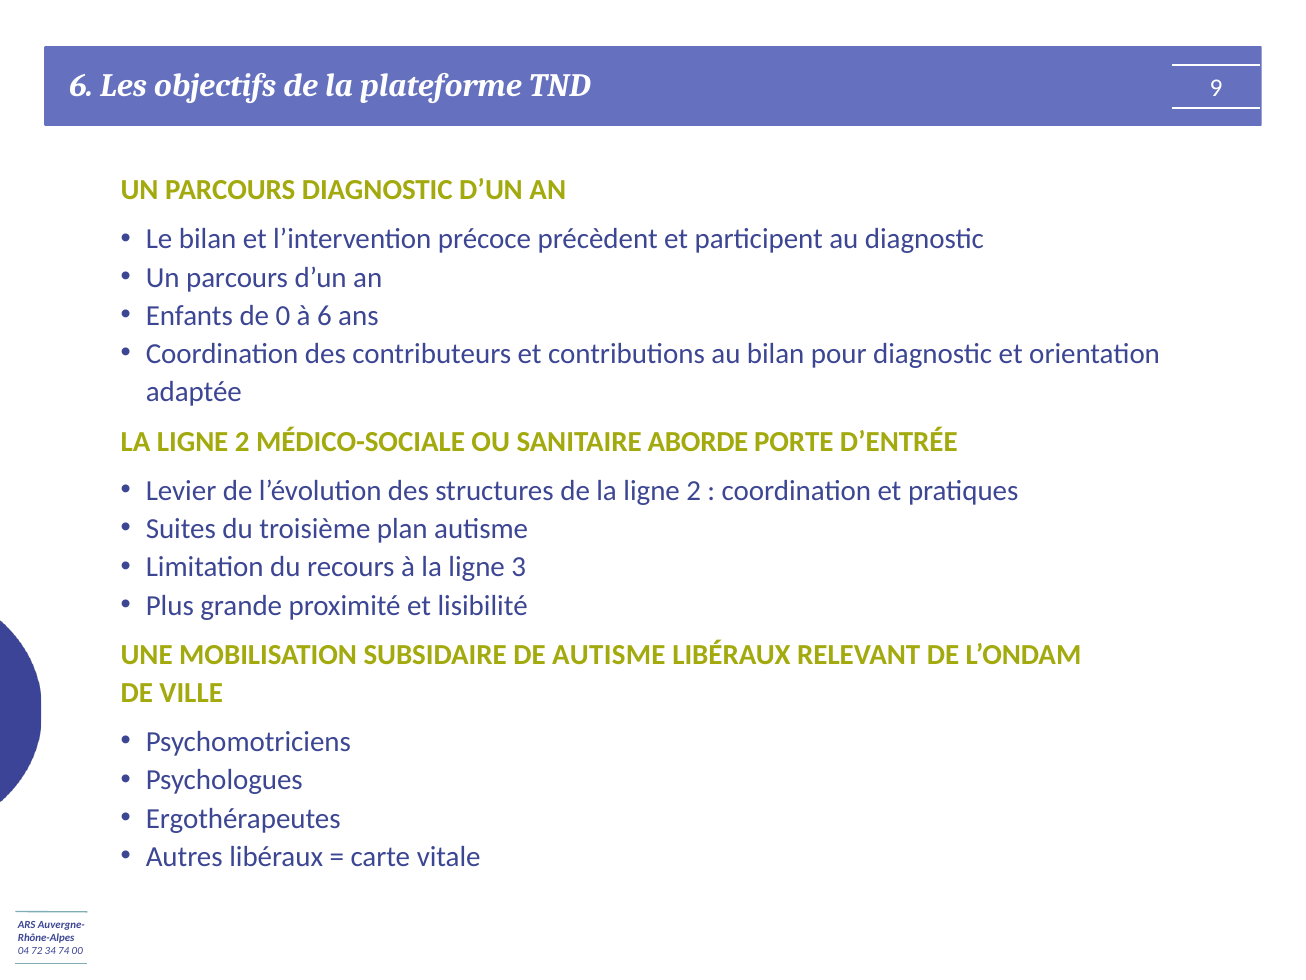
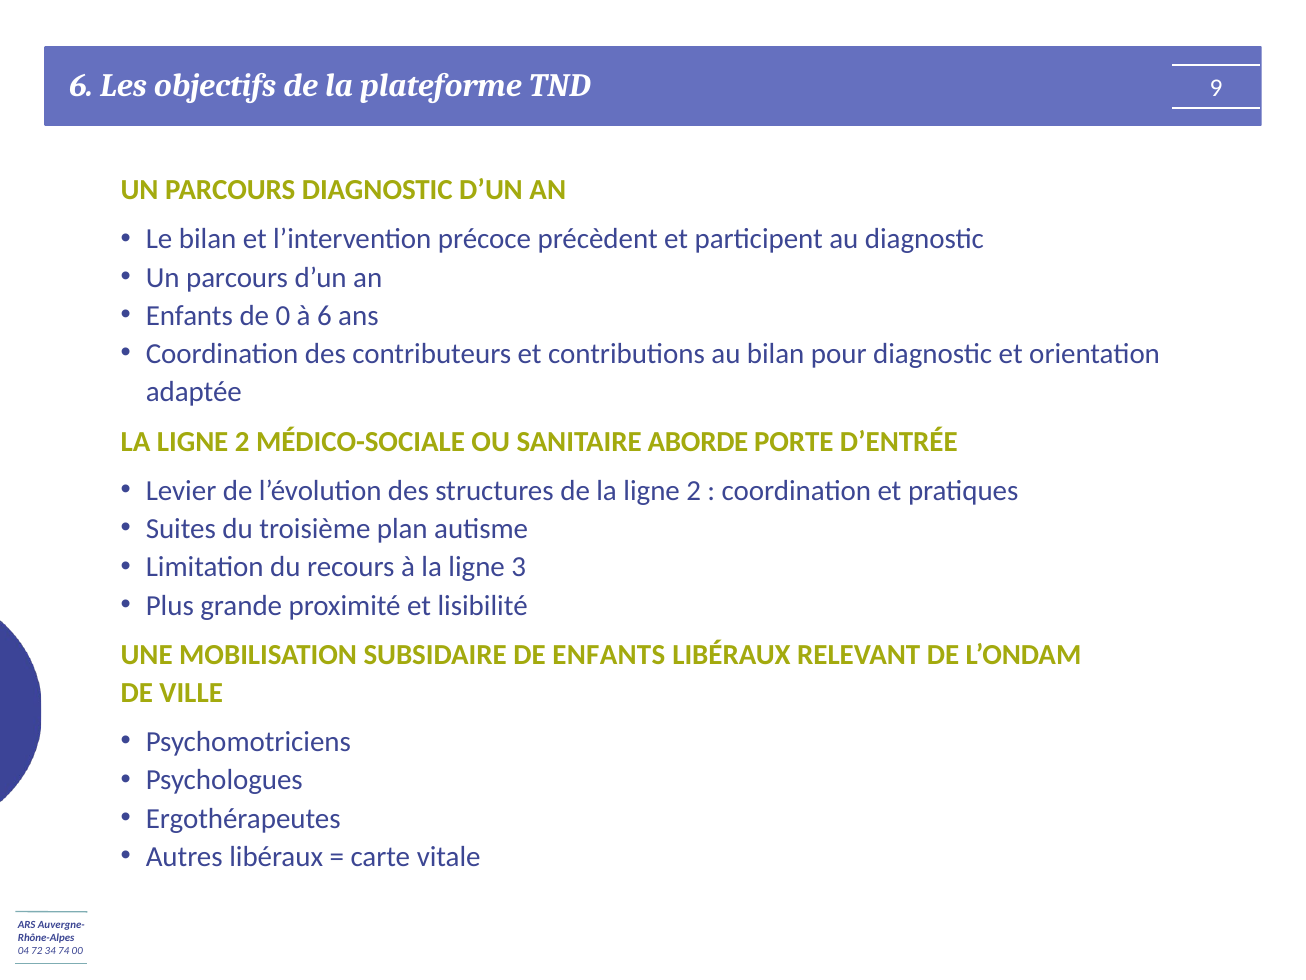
DE AUTISME: AUTISME -> ENFANTS
